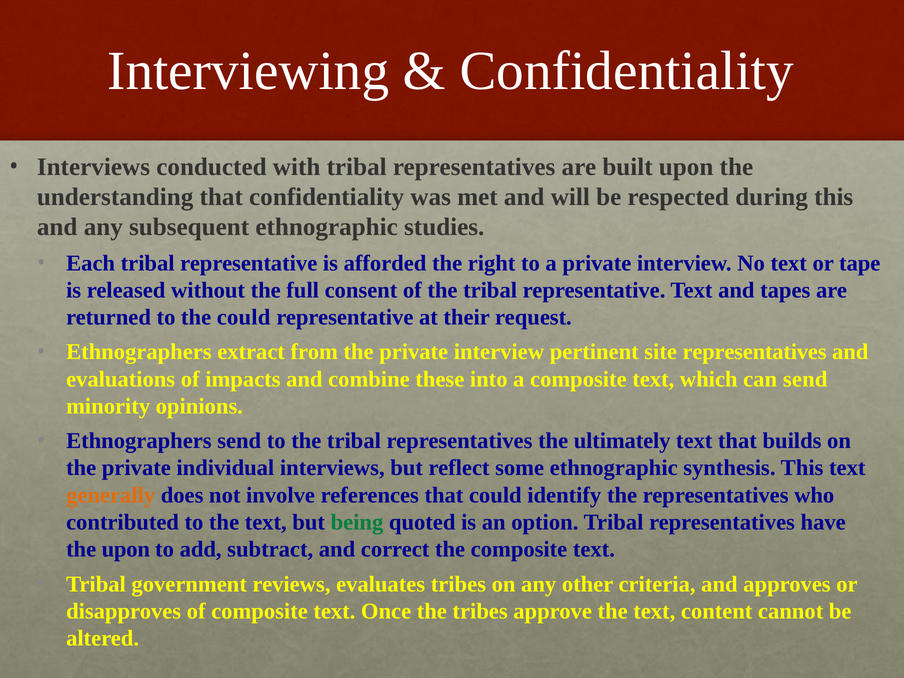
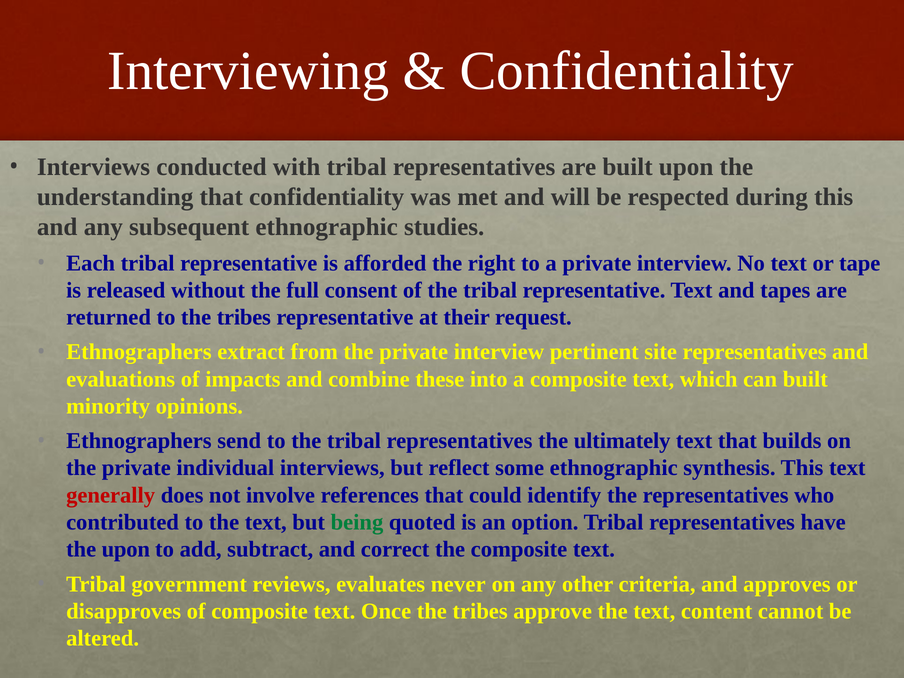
to the could: could -> tribes
can send: send -> built
generally colour: orange -> red
evaluates tribes: tribes -> never
